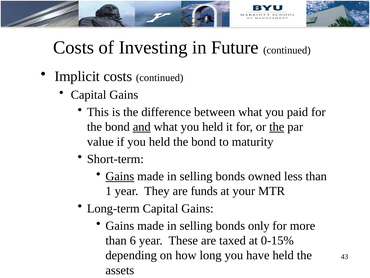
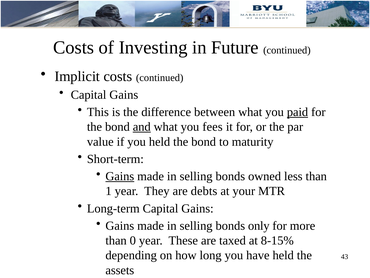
paid underline: none -> present
what you held: held -> fees
the at (277, 127) underline: present -> none
funds: funds -> debts
6: 6 -> 0
0-15%: 0-15% -> 8-15%
